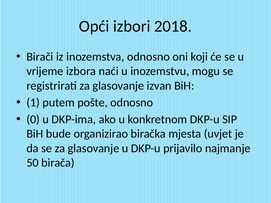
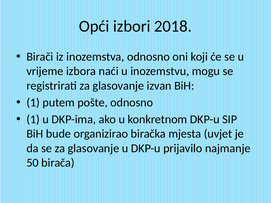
0 at (33, 120): 0 -> 1
